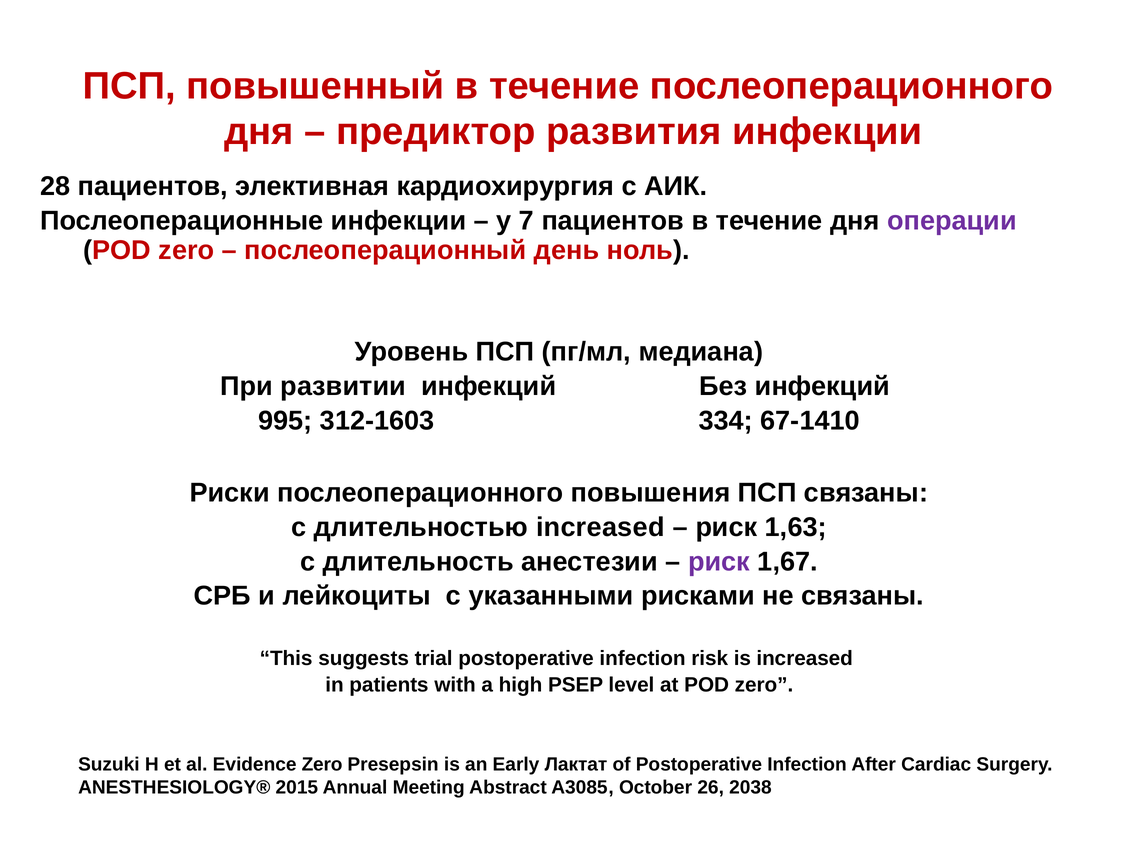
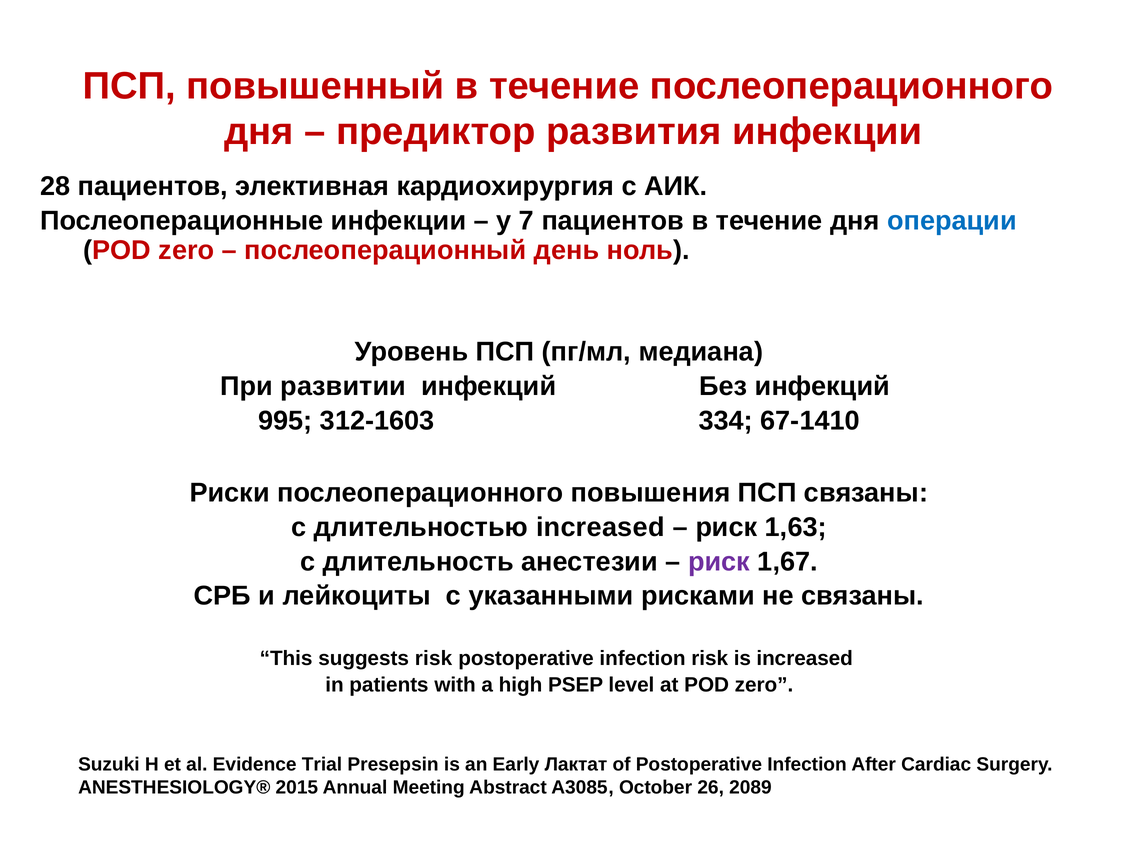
операции colour: purple -> blue
suggests trial: trial -> risk
Evidence Zero: Zero -> Trial
2038: 2038 -> 2089
